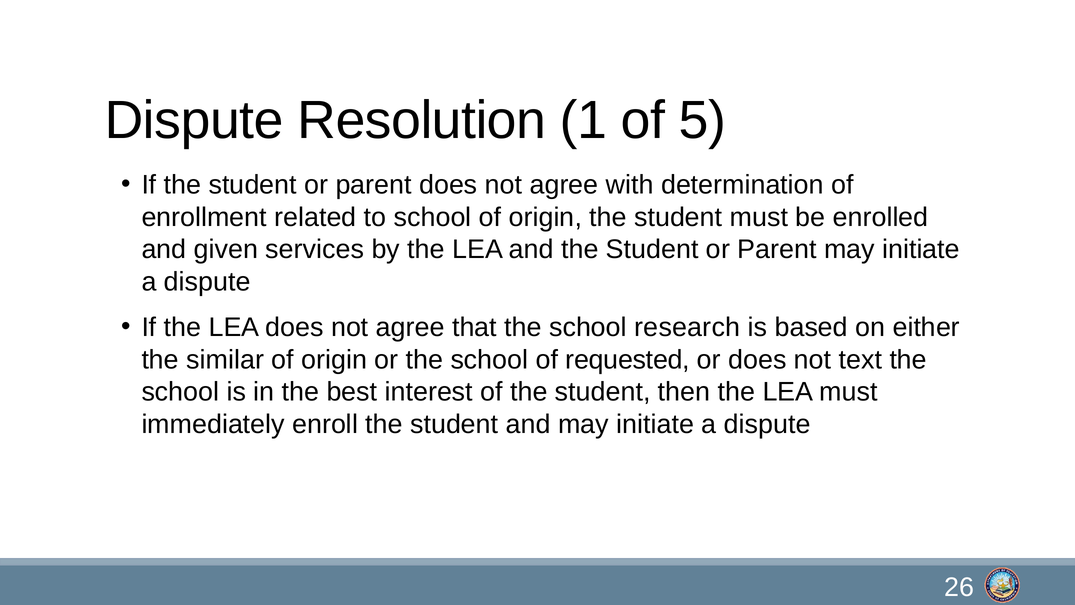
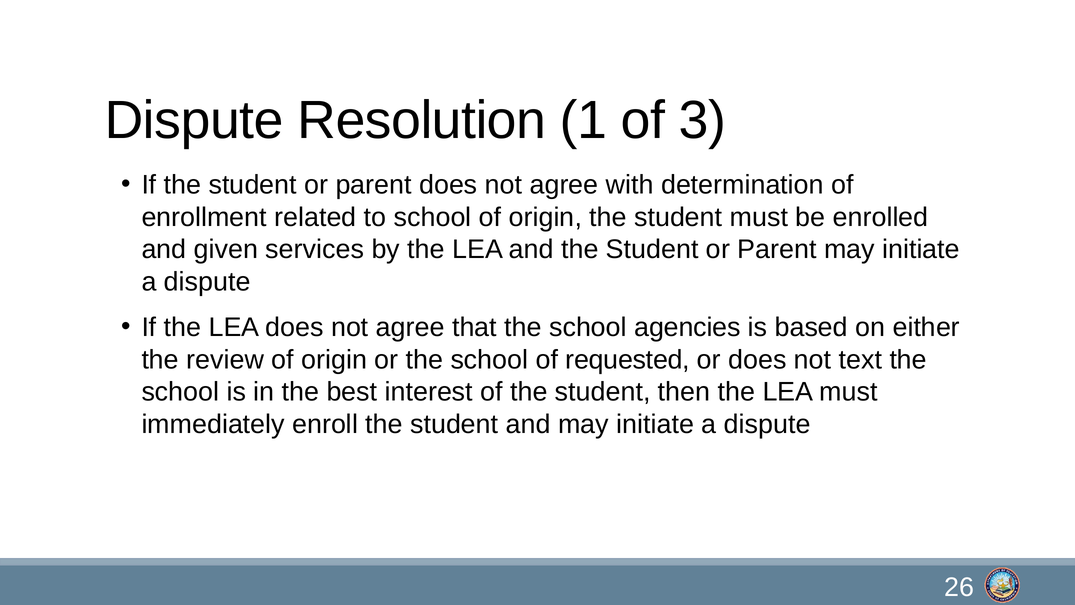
5: 5 -> 3
research: research -> agencies
similar: similar -> review
